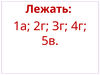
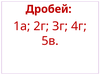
Лежать: Лежать -> Дробей
